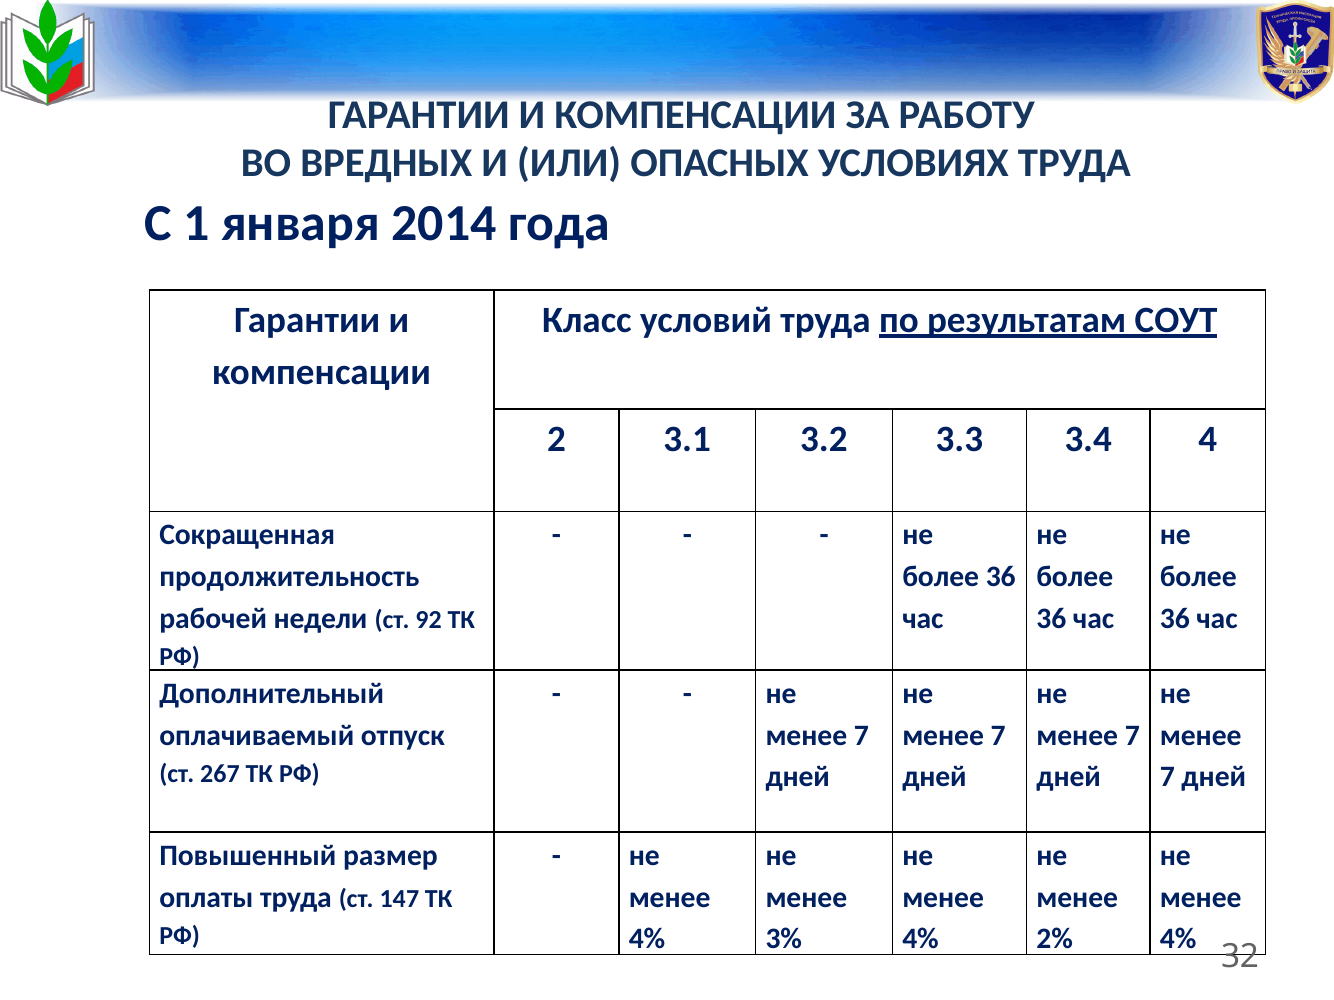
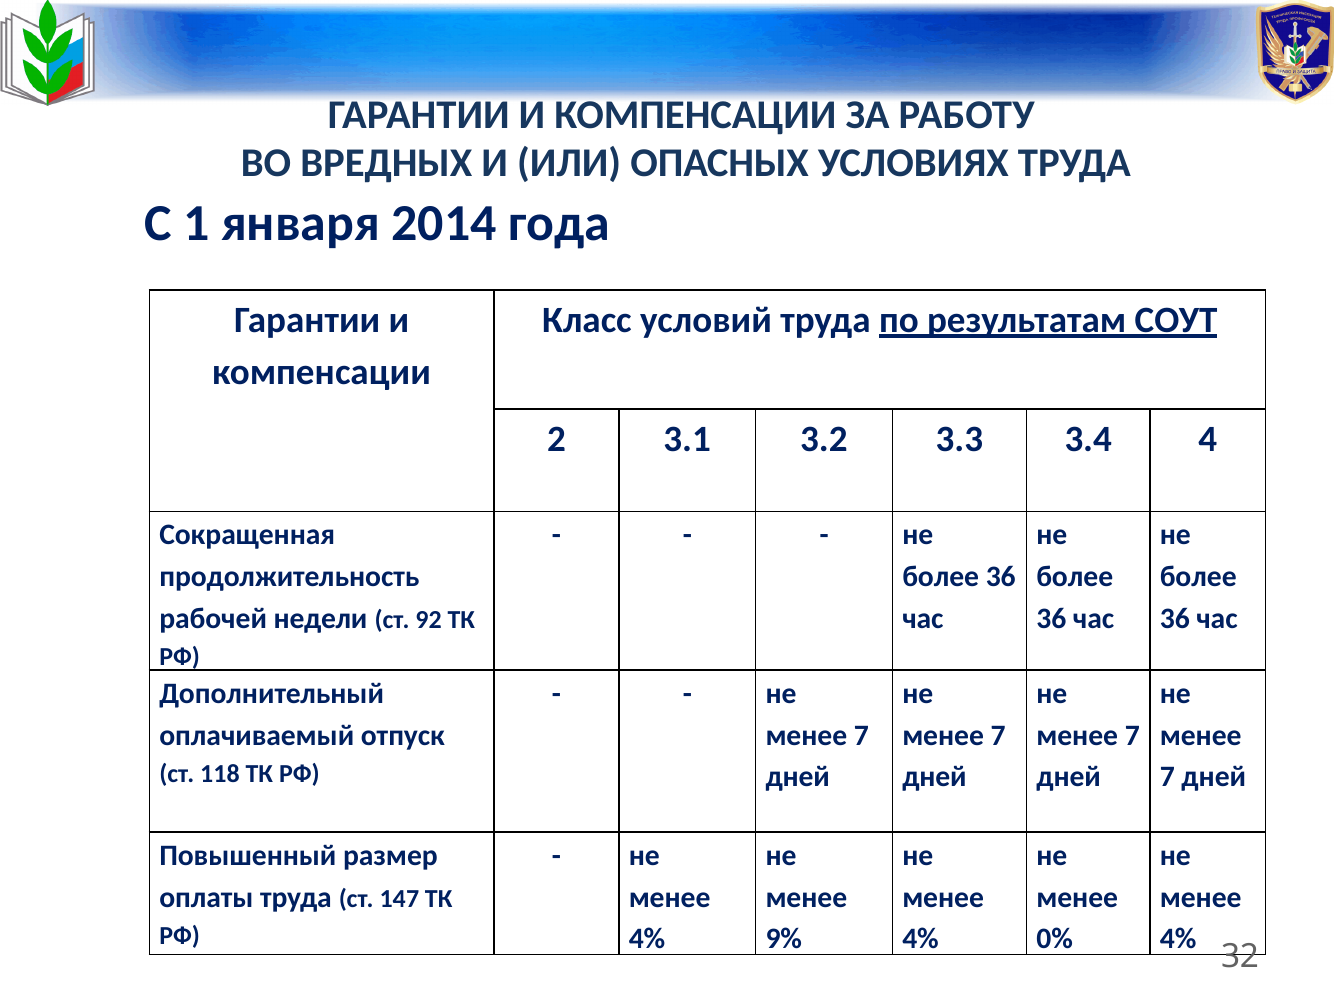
267: 267 -> 118
3%: 3% -> 9%
2%: 2% -> 0%
